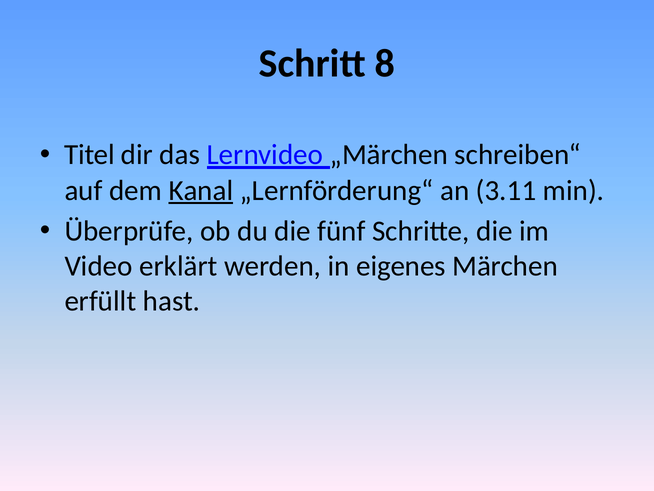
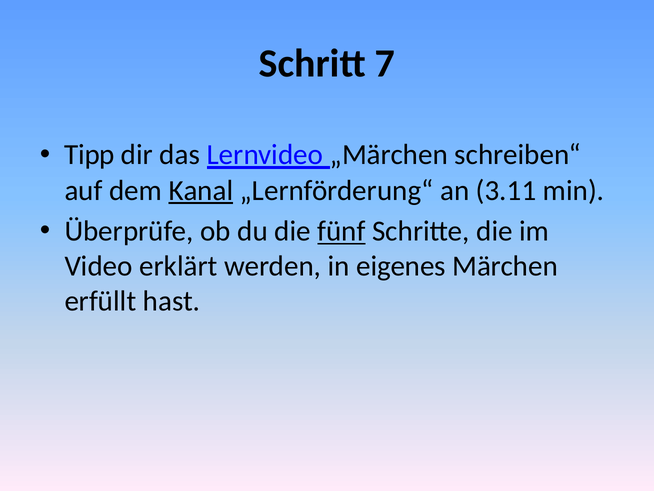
8: 8 -> 7
Titel: Titel -> Tipp
fünf underline: none -> present
